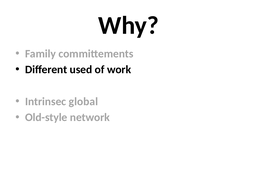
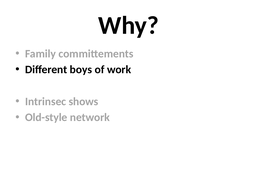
used: used -> boys
global: global -> shows
